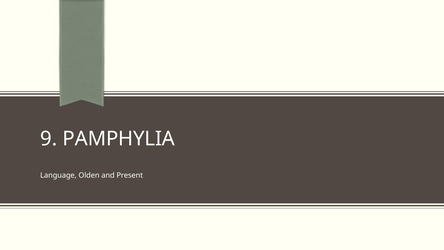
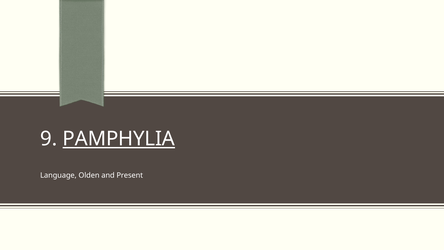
PAMPHYLIA underline: none -> present
